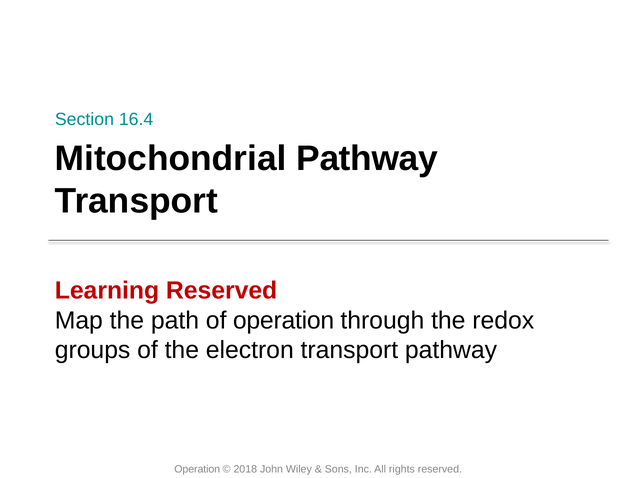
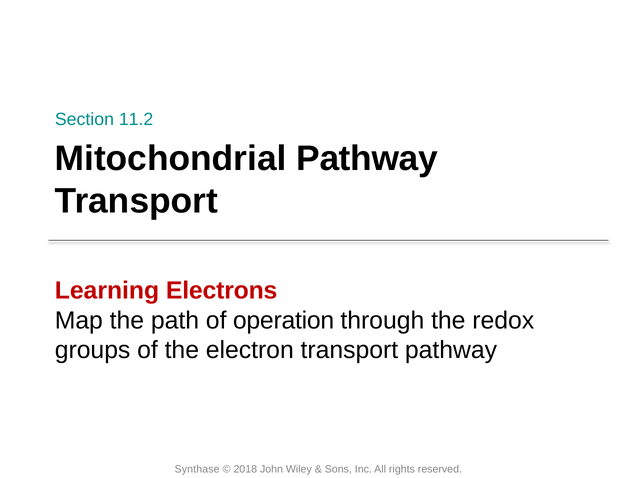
16.4: 16.4 -> 11.2
Learning Reserved: Reserved -> Electrons
Operation at (197, 469): Operation -> Synthase
